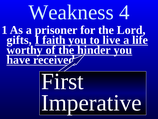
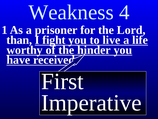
gifts: gifts -> than
faith: faith -> fight
